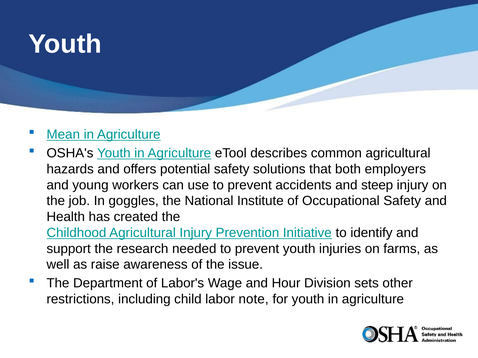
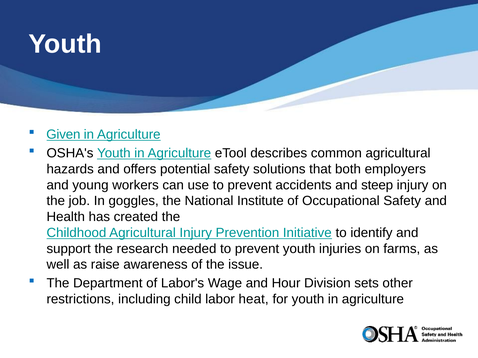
Mean: Mean -> Given
note: note -> heat
